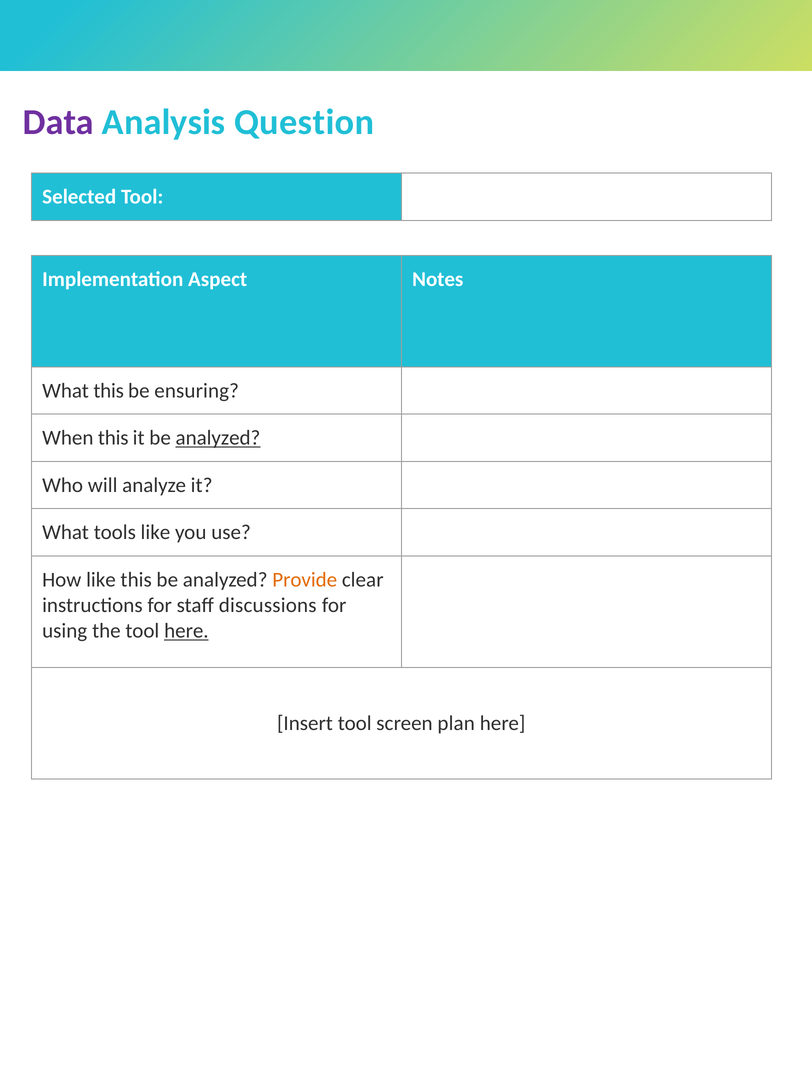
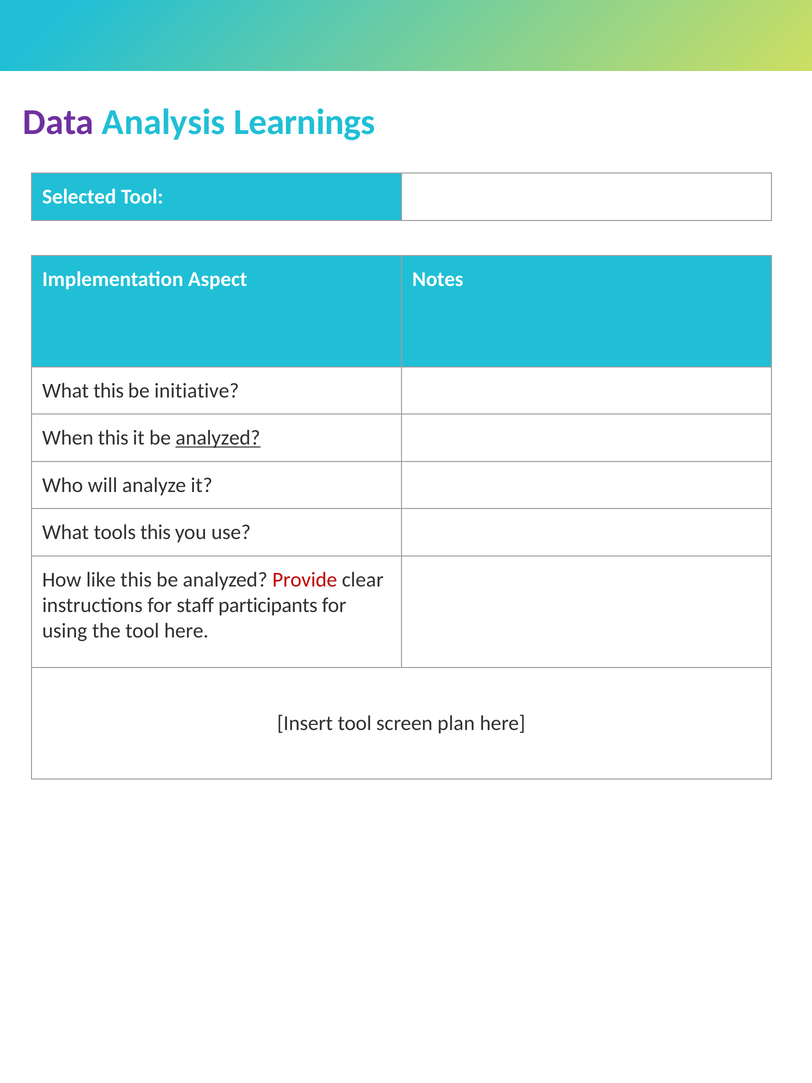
Question: Question -> Learnings
ensuring: ensuring -> initiative
tools like: like -> this
Provide colour: orange -> red
discussions: discussions -> participants
here at (186, 631) underline: present -> none
